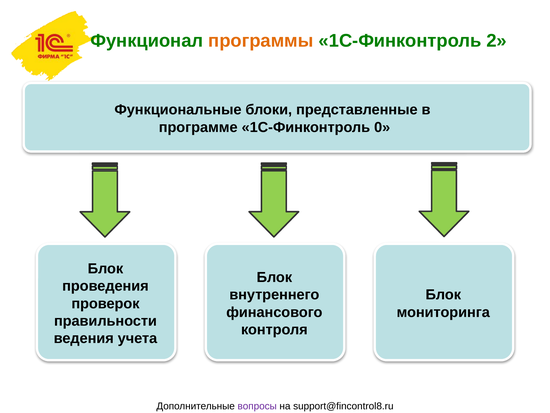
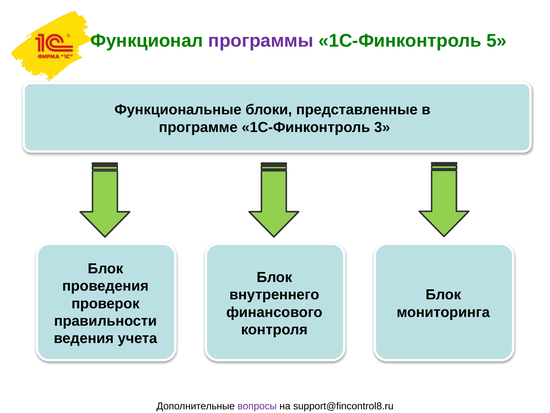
программы colour: orange -> purple
2: 2 -> 5
0: 0 -> 3
